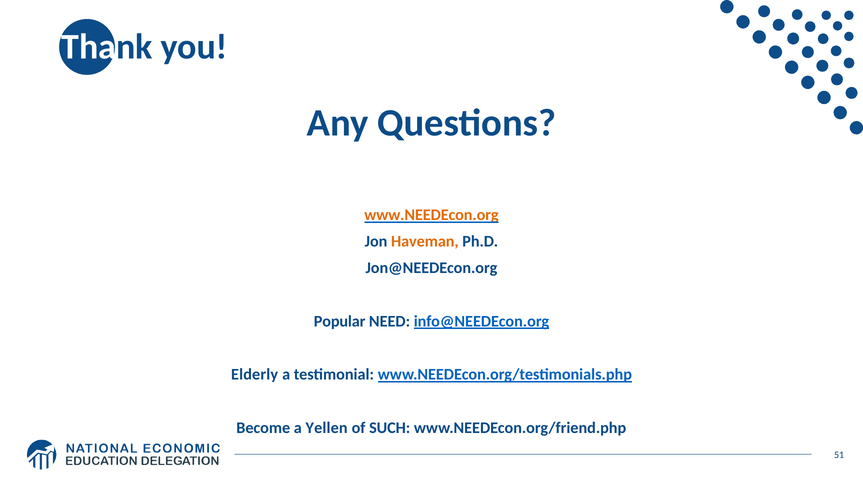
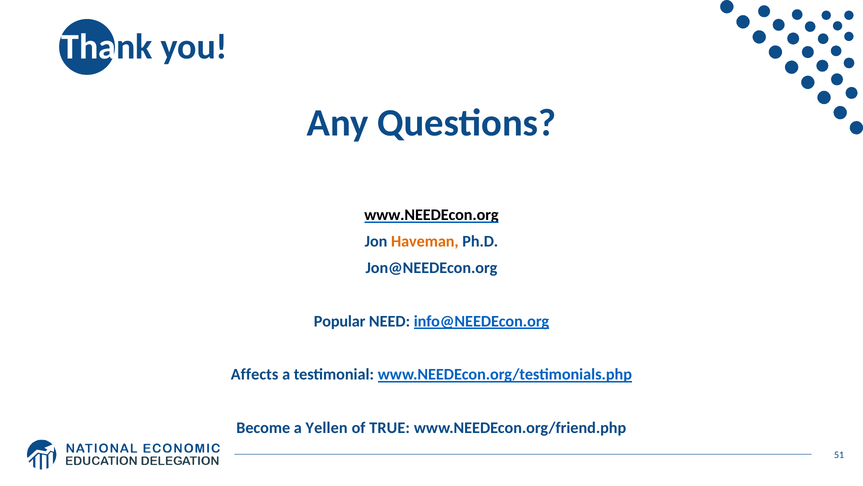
www.NEEDEcon.org colour: orange -> black
Elderly: Elderly -> Affects
SUCH: SUCH -> TRUE
